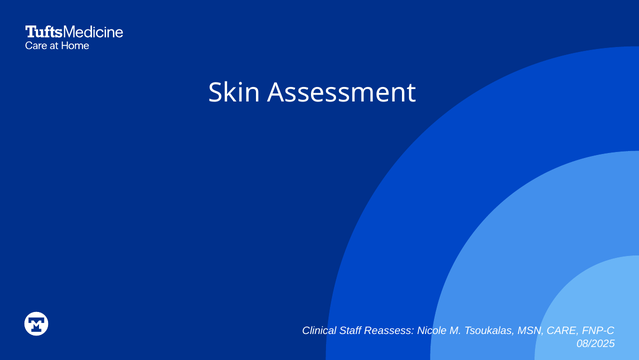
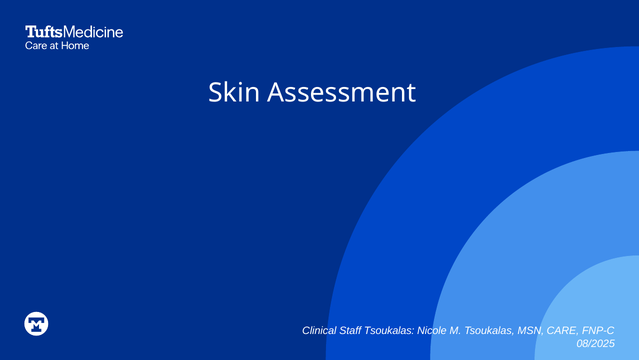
Staff Reassess: Reassess -> Tsoukalas
